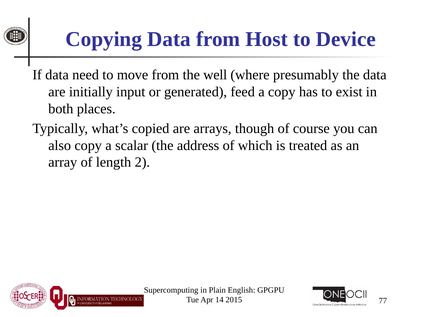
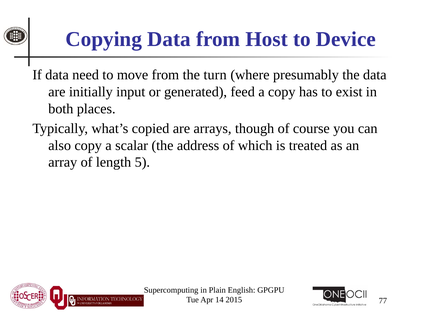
well: well -> turn
2: 2 -> 5
